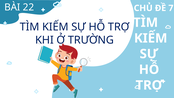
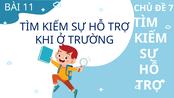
22: 22 -> 11
